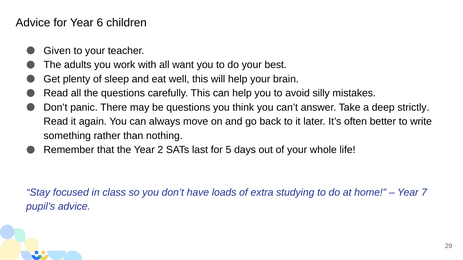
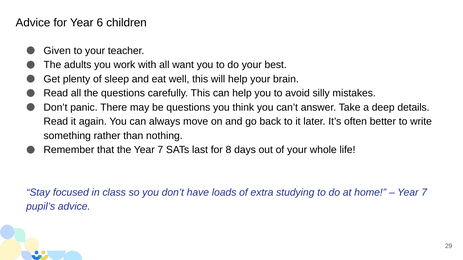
strictly: strictly -> details
the Year 2: 2 -> 7
5: 5 -> 8
